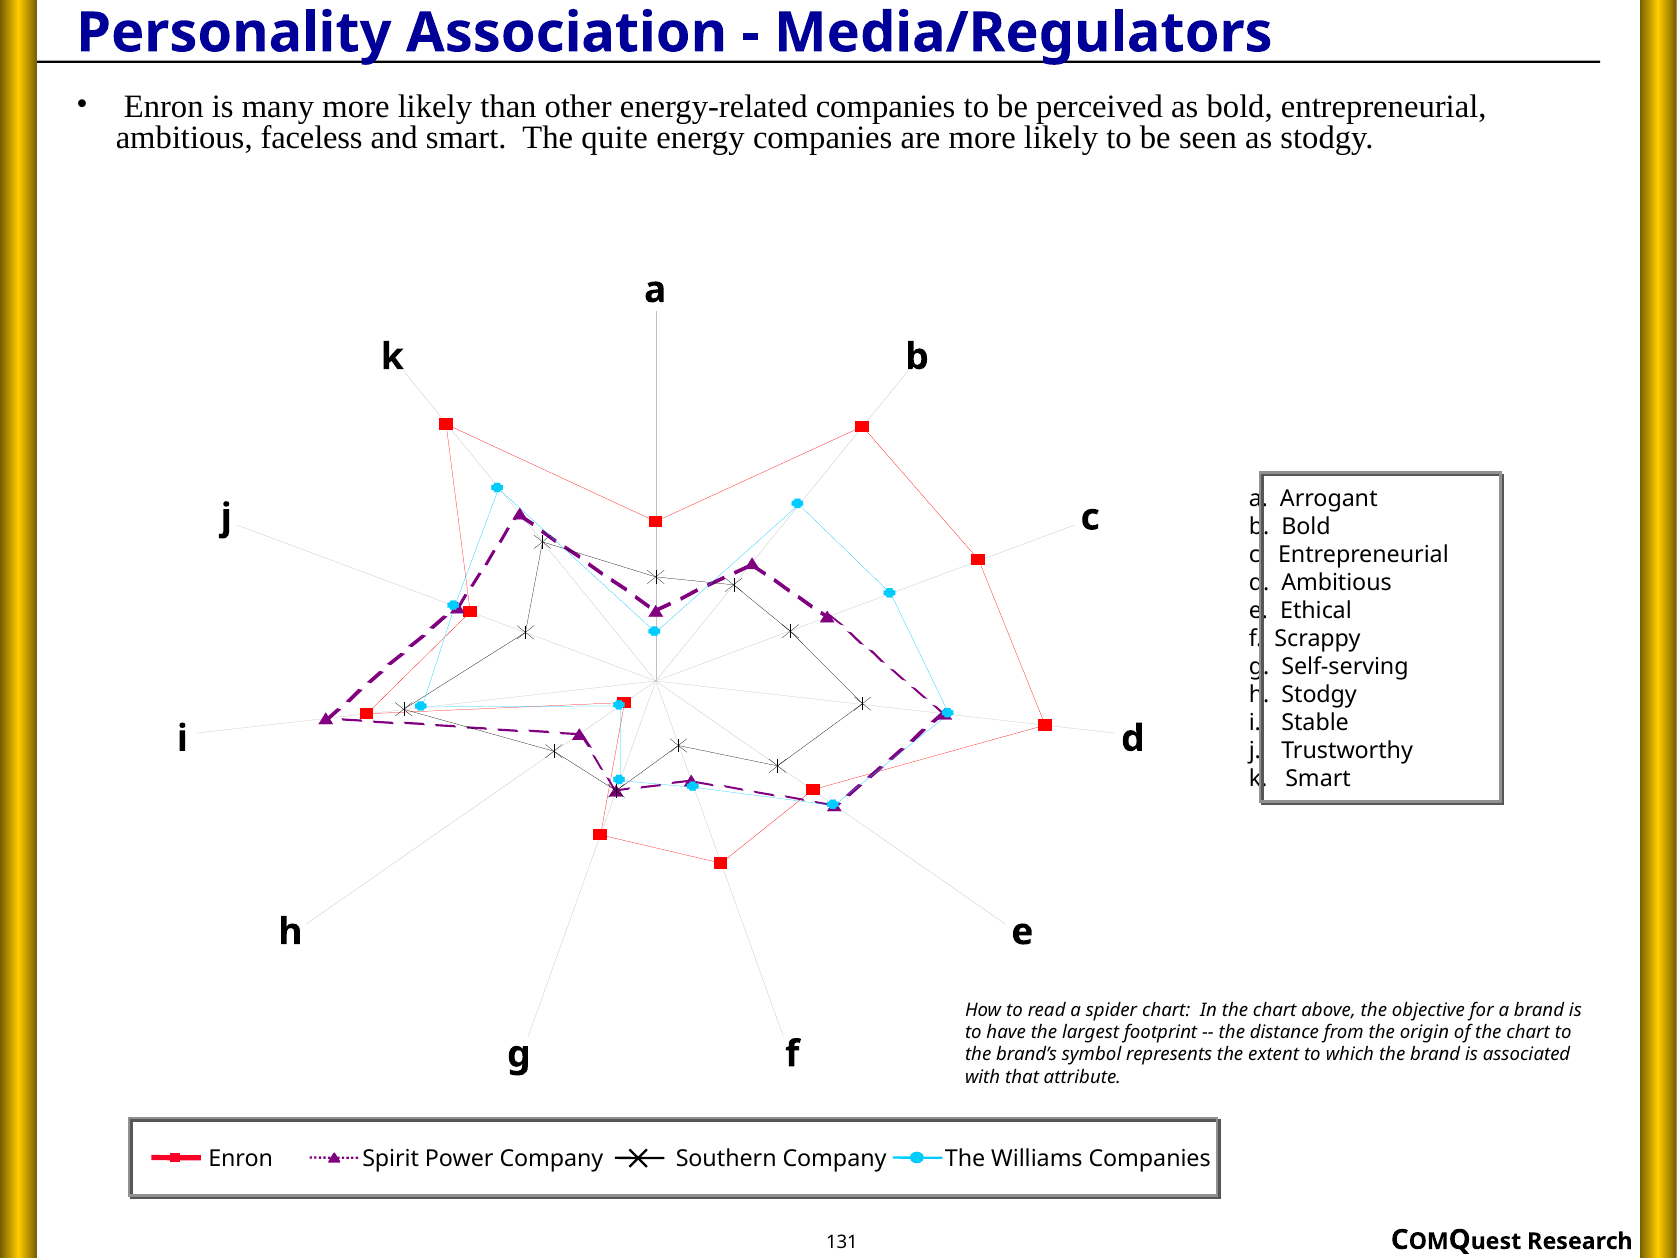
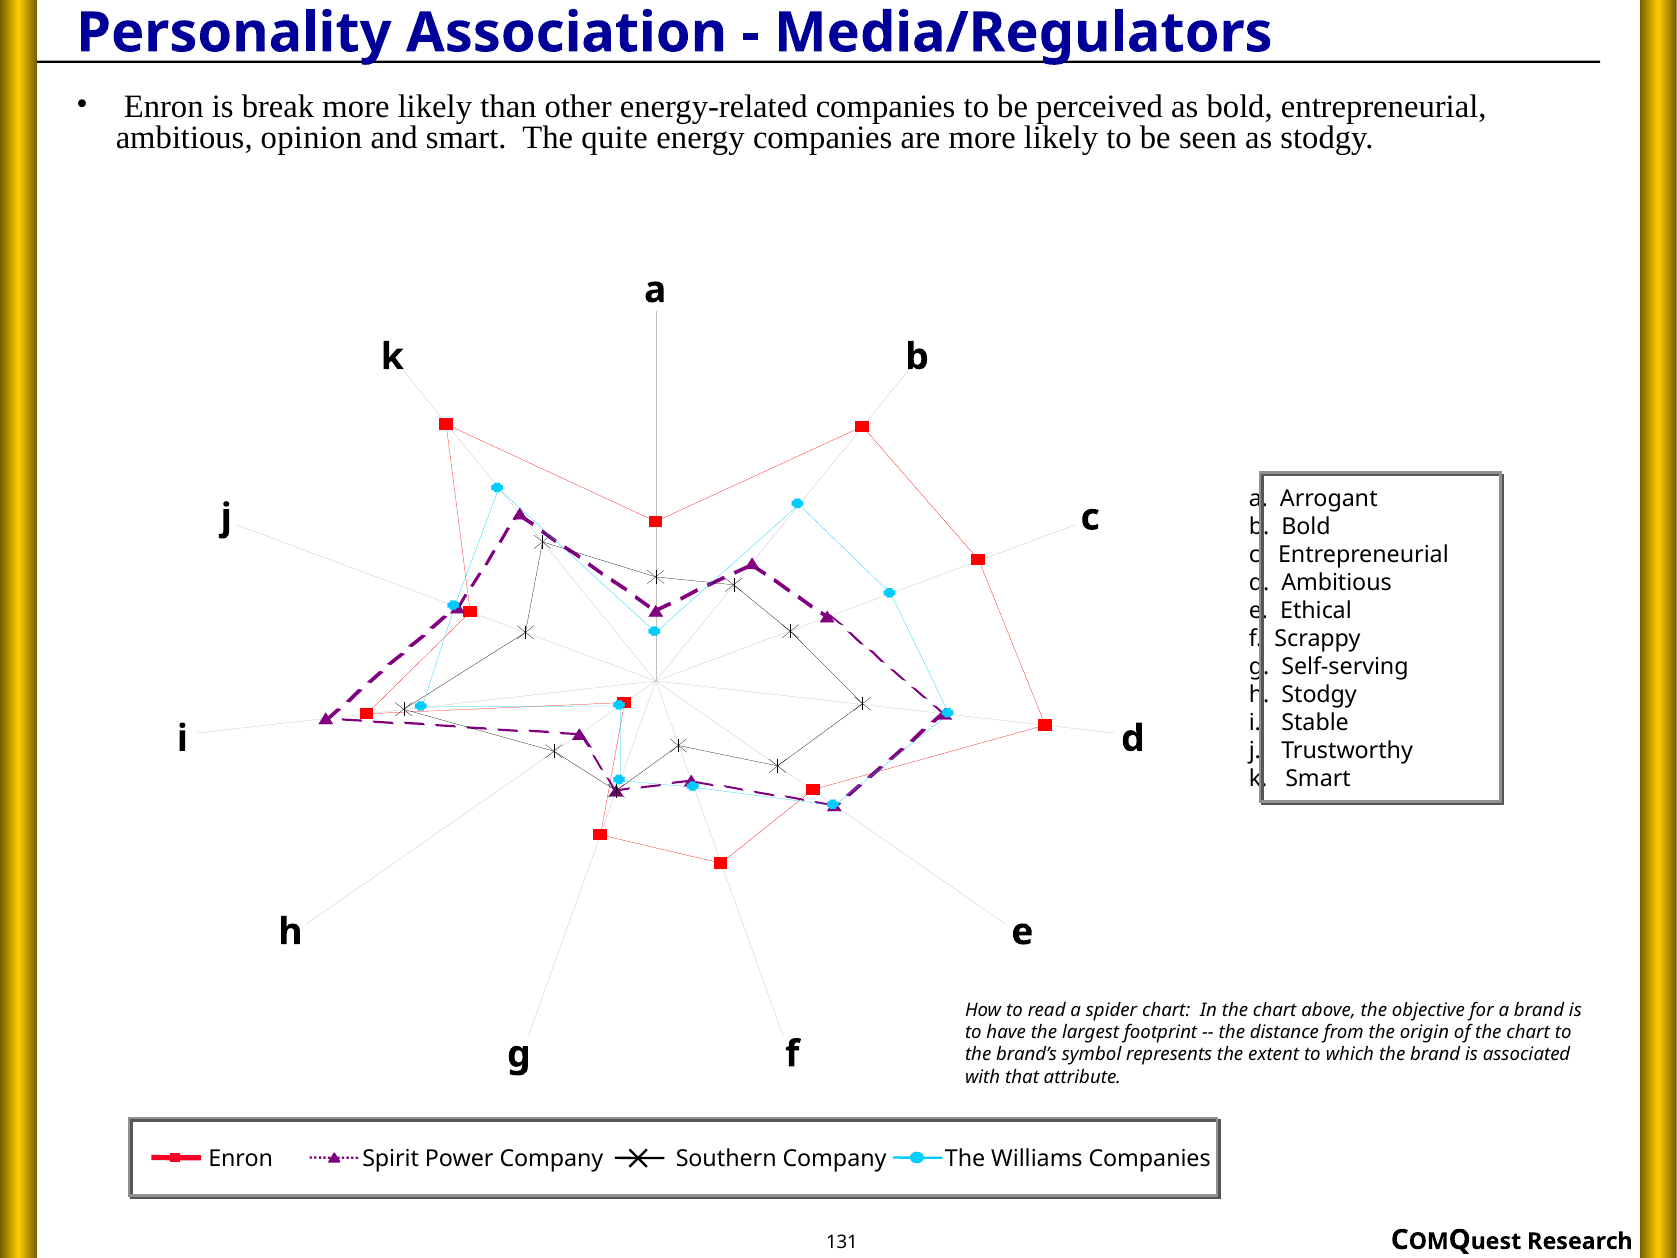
many: many -> break
faceless: faceless -> opinion
